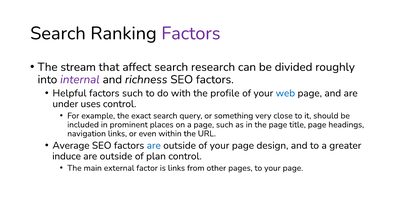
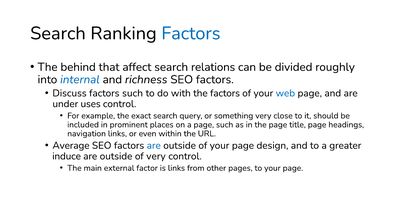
Factors at (191, 33) colour: purple -> blue
stream: stream -> behind
research: research -> relations
internal colour: purple -> blue
Helpful: Helpful -> Discuss
the profile: profile -> factors
of plan: plan -> very
